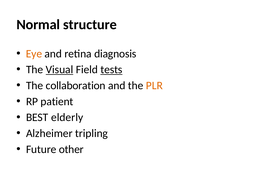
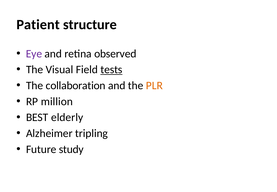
Normal: Normal -> Patient
Eye colour: orange -> purple
diagnosis: diagnosis -> observed
Visual underline: present -> none
patient: patient -> million
other: other -> study
